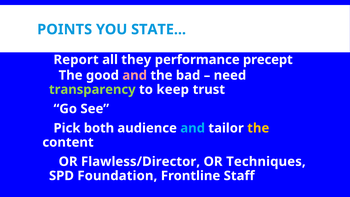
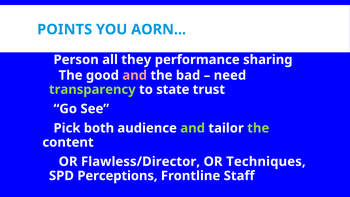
STATE: STATE -> AORN
Report: Report -> Person
precept: precept -> sharing
keep: keep -> state
and at (193, 128) colour: light blue -> light green
the at (258, 128) colour: yellow -> light green
Foundation: Foundation -> Perceptions
